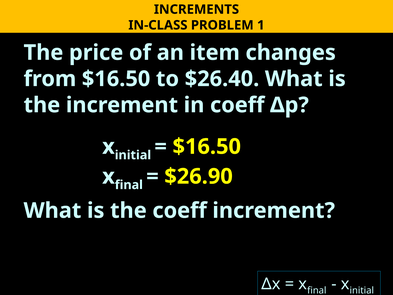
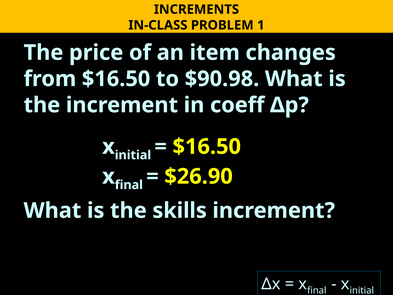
$26.40: $26.40 -> $90.98
the coeff: coeff -> skills
